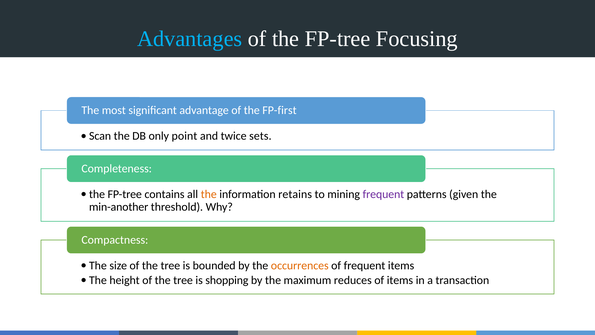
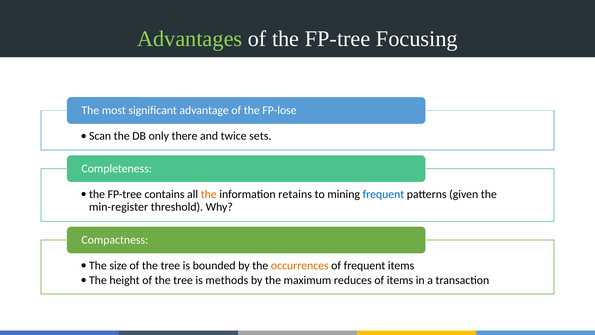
Advantages colour: light blue -> light green
FP-first: FP-first -> FP-lose
point: point -> there
frequent at (383, 194) colour: purple -> blue
min-another: min-another -> min-register
shopping: shopping -> methods
